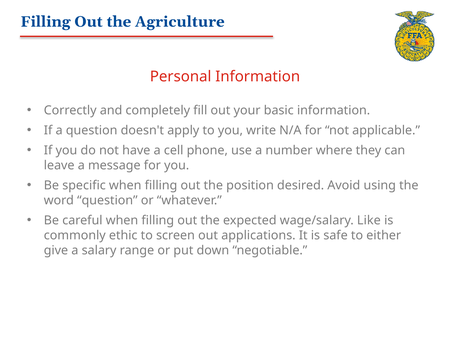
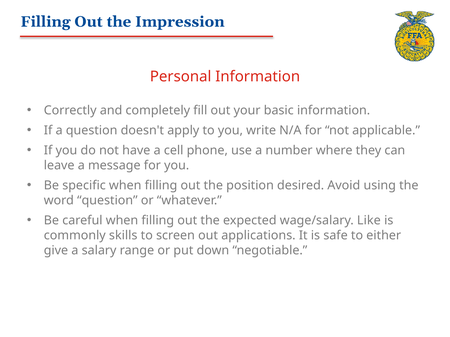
Agriculture: Agriculture -> Impression
ethic: ethic -> skills
